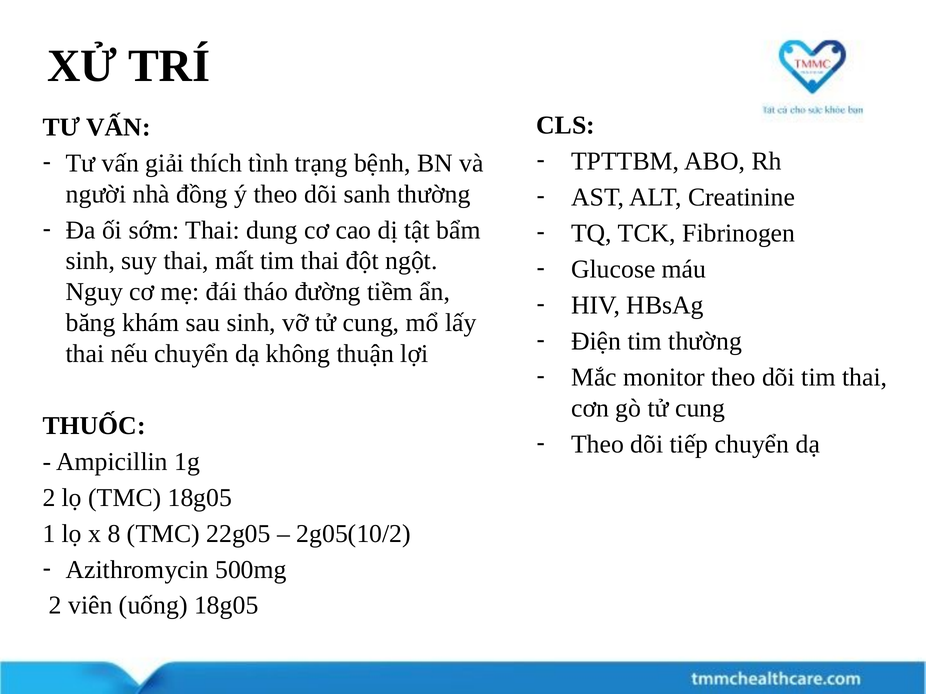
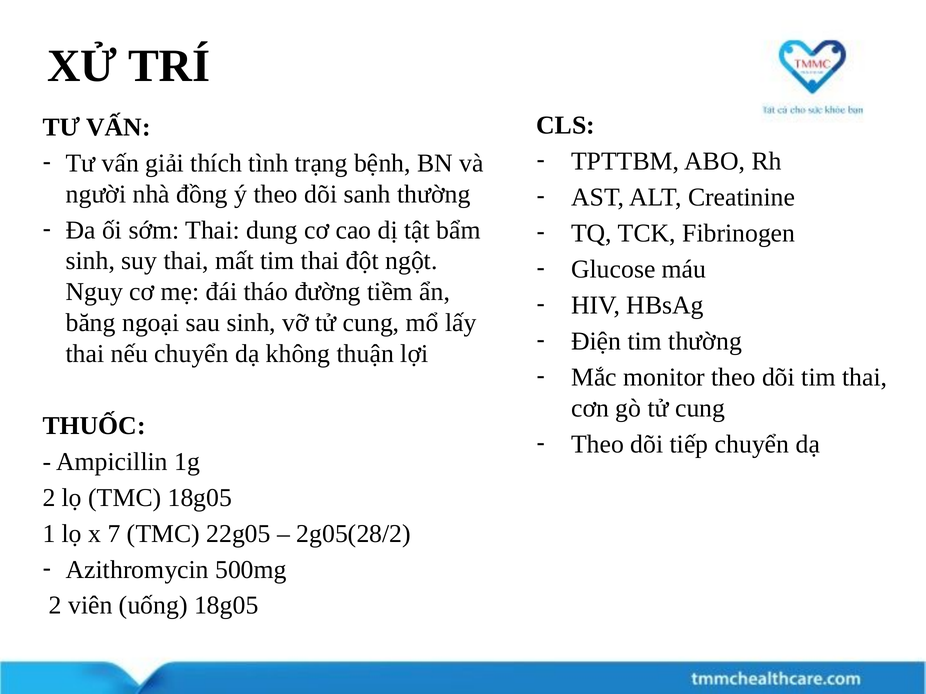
khám: khám -> ngoại
8: 8 -> 7
2g05(10/2: 2g05(10/2 -> 2g05(28/2
